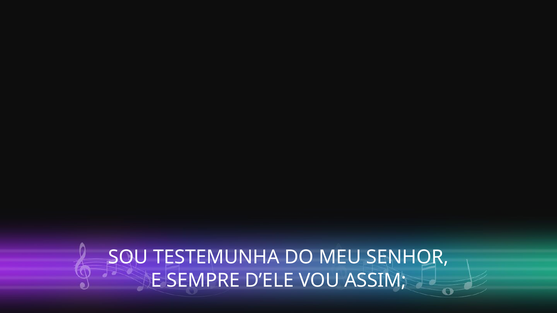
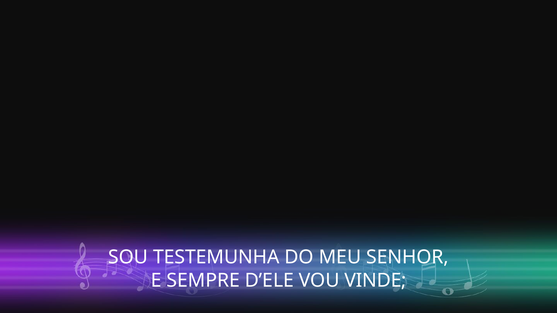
ASSIM: ASSIM -> VINDE
